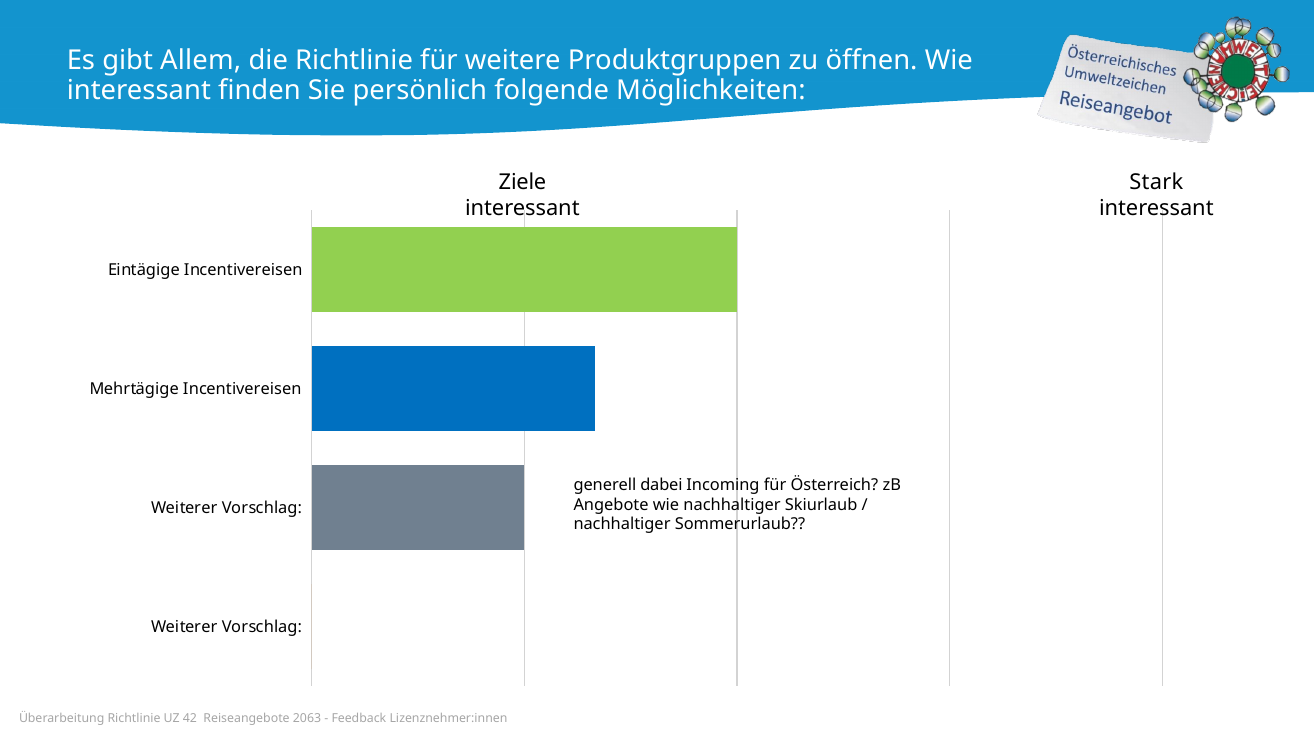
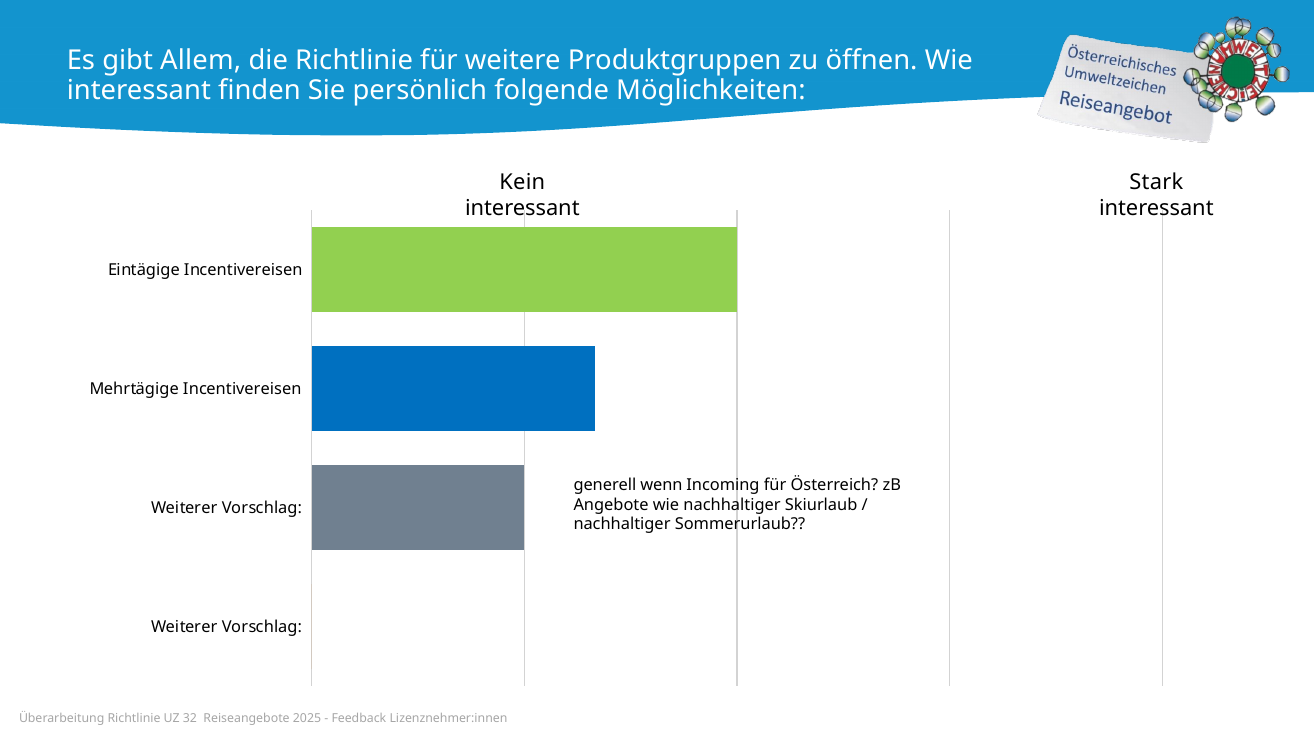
Ziele: Ziele -> Kein
dabei: dabei -> wenn
42: 42 -> 32
2063: 2063 -> 2025
